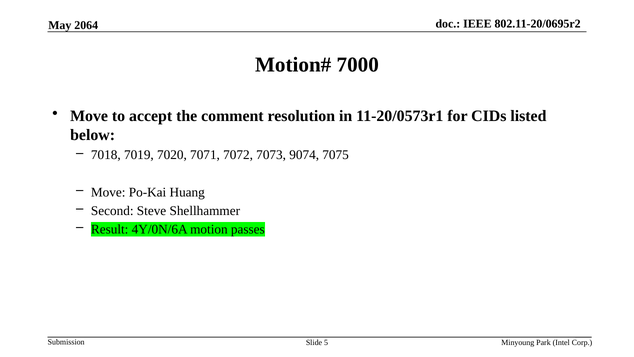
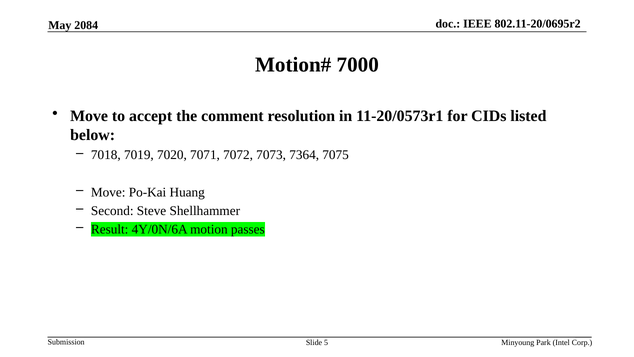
2064: 2064 -> 2084
9074: 9074 -> 7364
